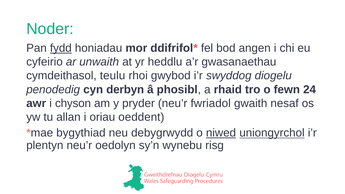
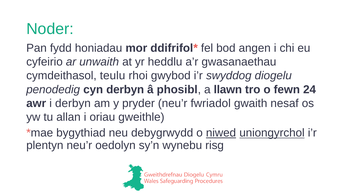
fydd underline: present -> none
rhaid: rhaid -> llawn
i chyson: chyson -> derbyn
oeddent: oeddent -> gweithle
